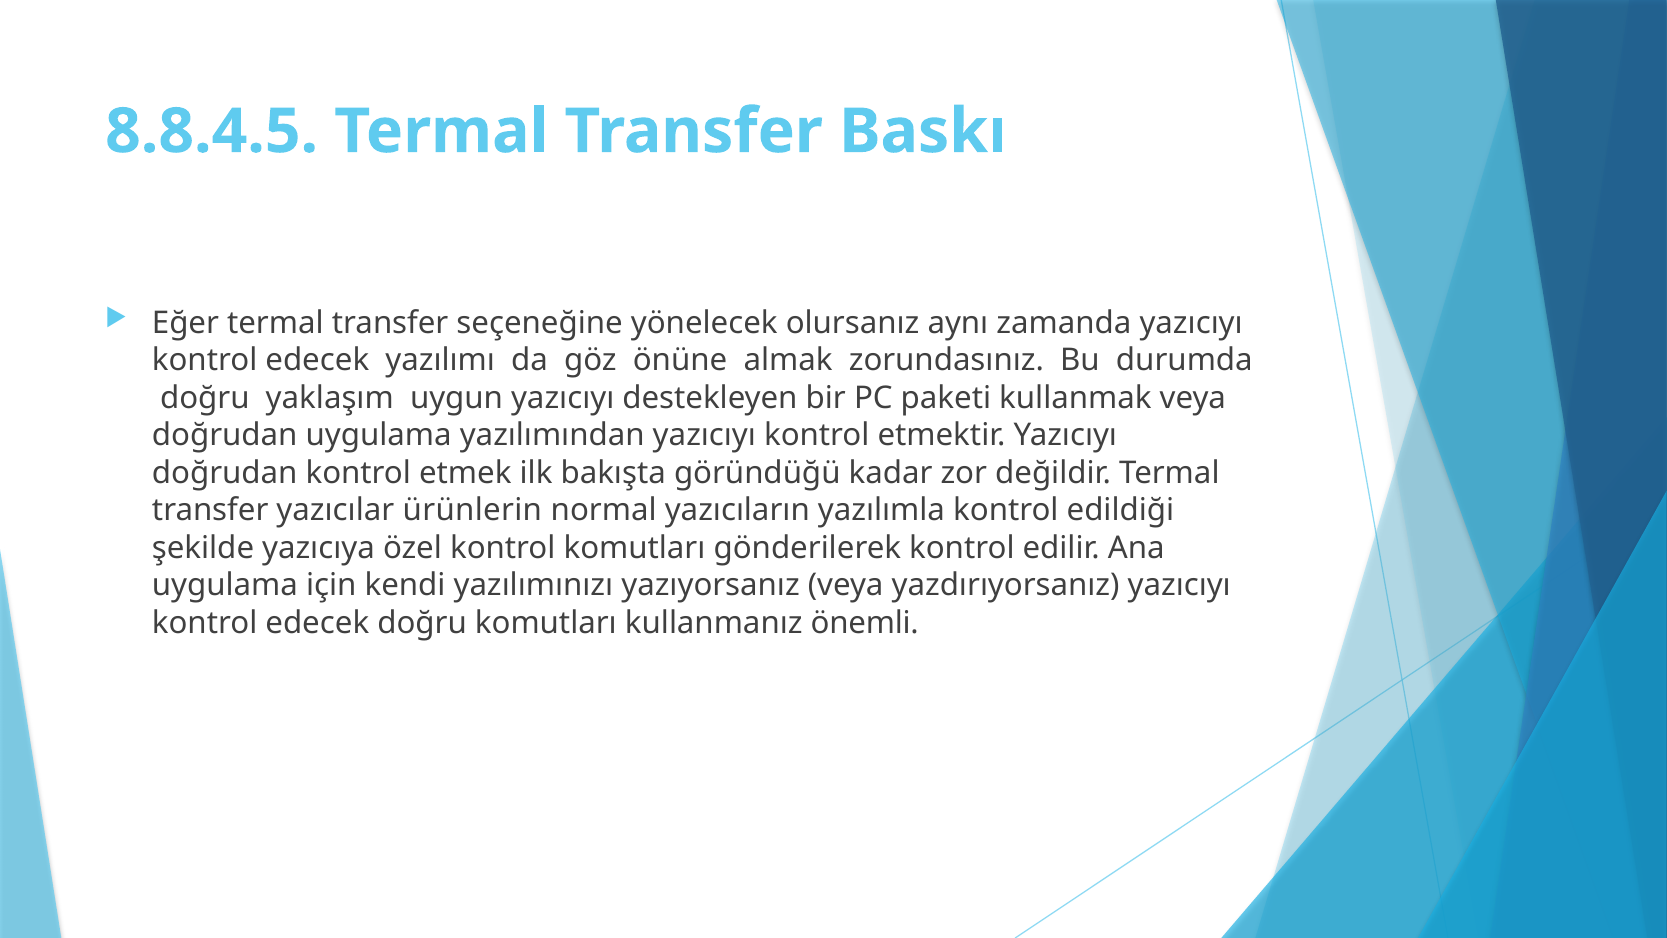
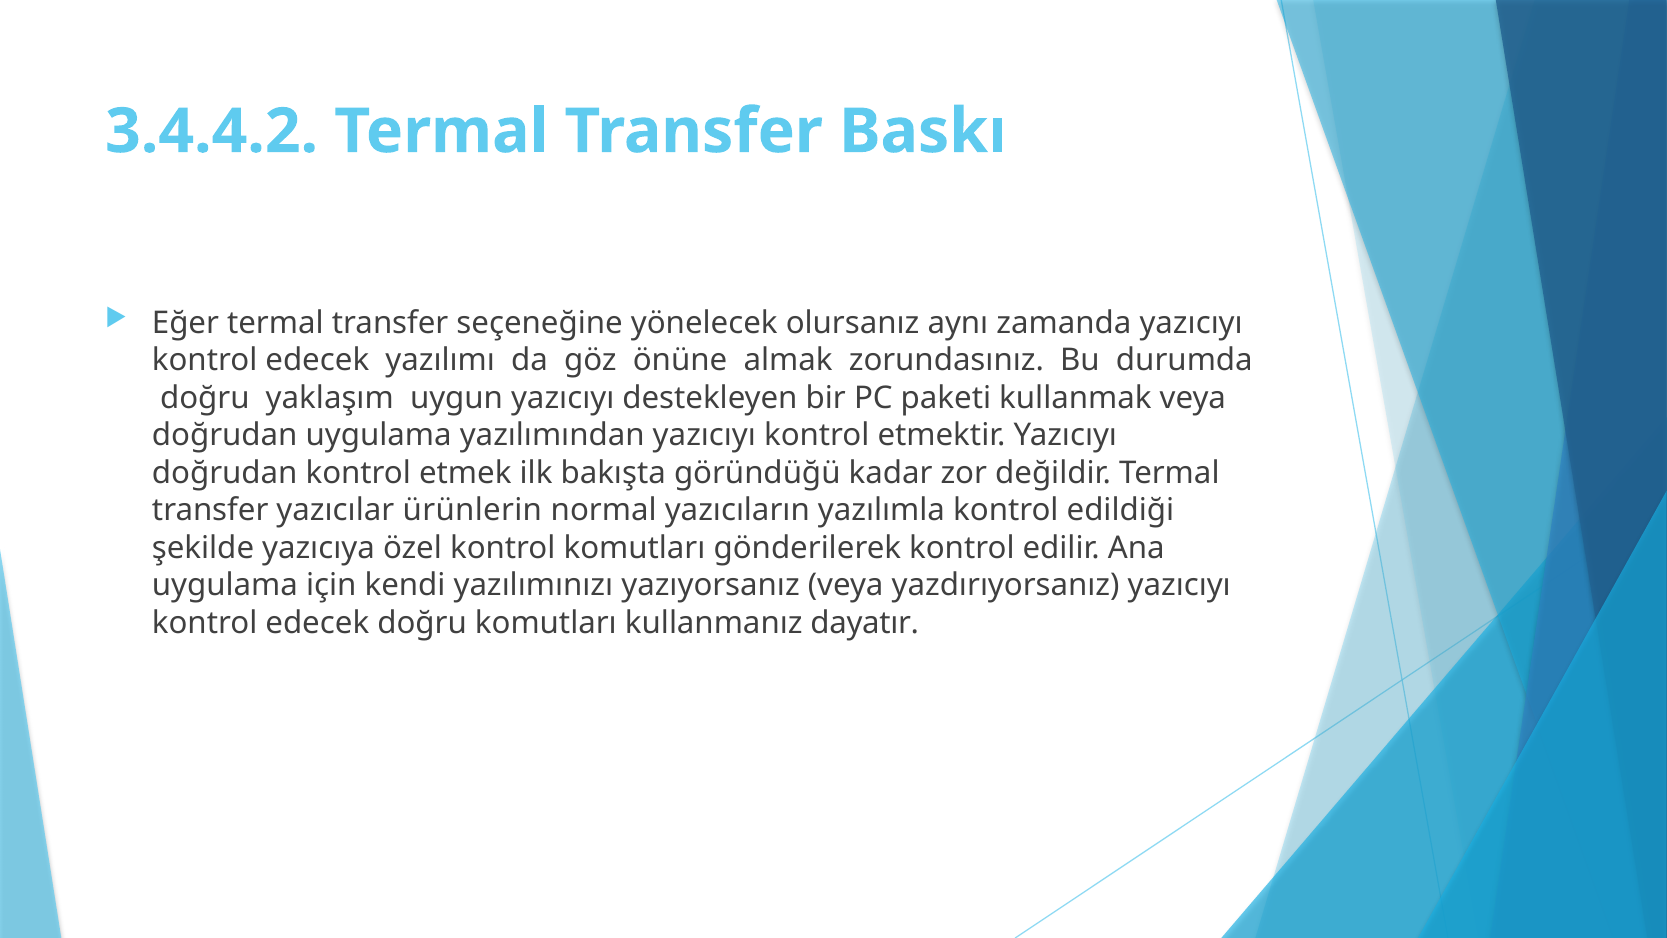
8.8.4.5: 8.8.4.5 -> 3.4.4.2
önemli: önemli -> dayatır
